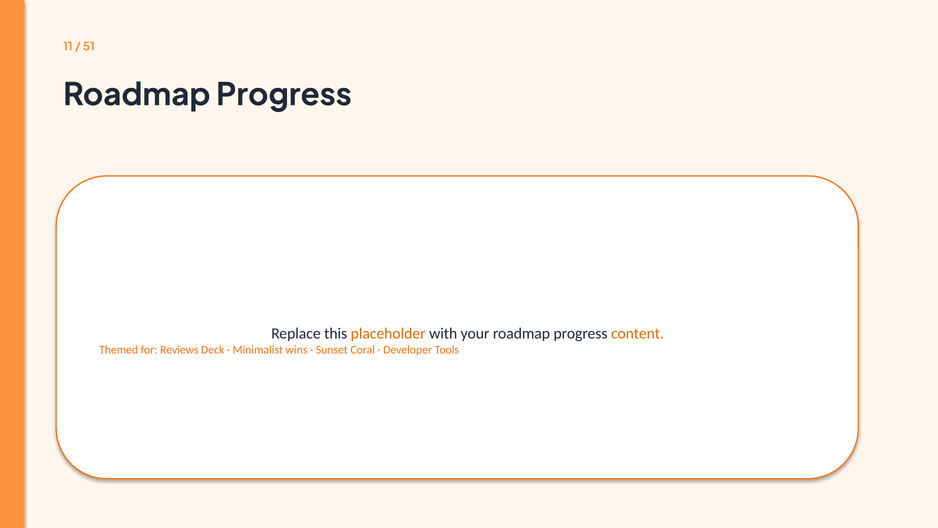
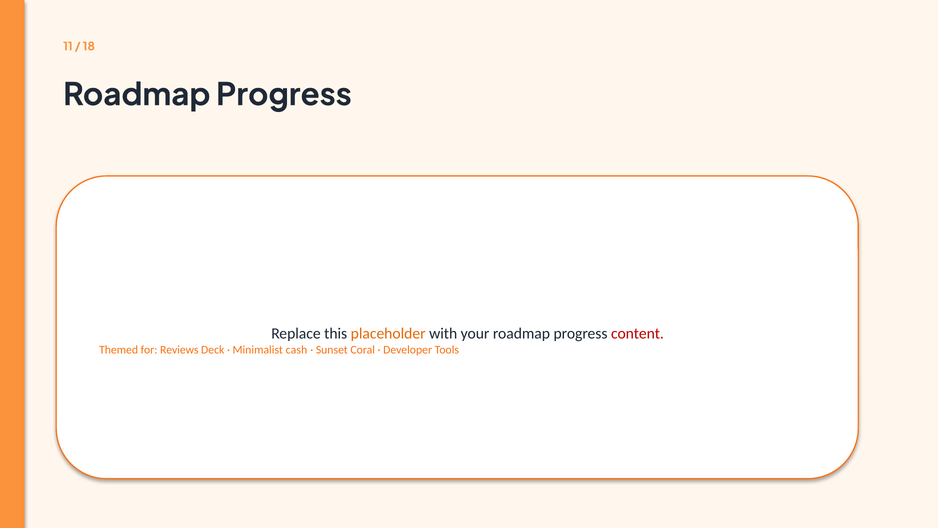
51: 51 -> 18
content colour: orange -> red
wins: wins -> cash
